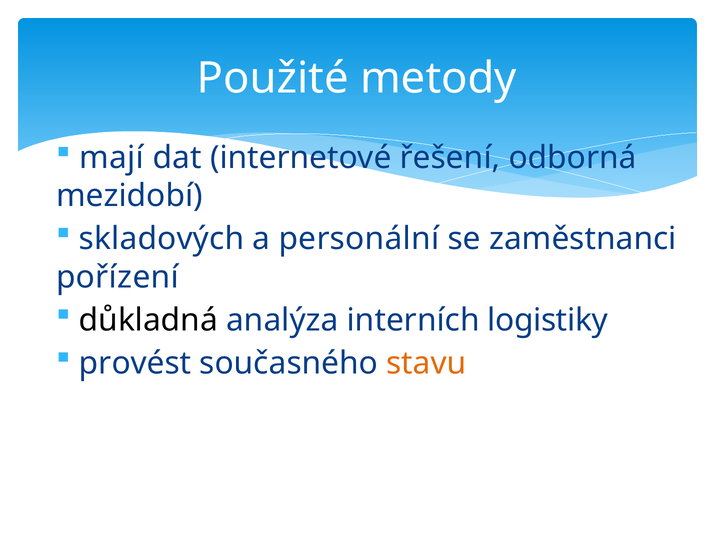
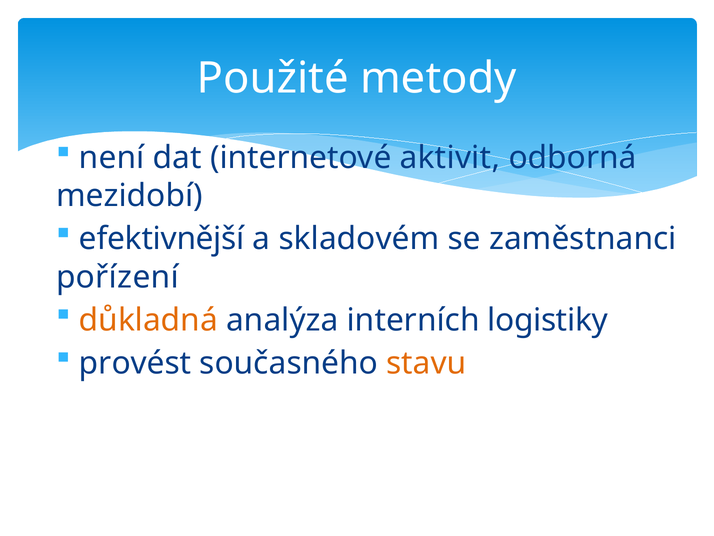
mají: mají -> není
řešení: řešení -> aktivit
skladových: skladových -> efektivnější
personální: personální -> skladovém
důkladná colour: black -> orange
